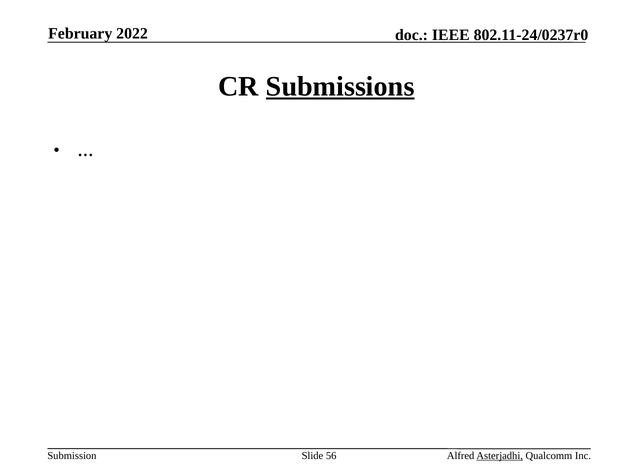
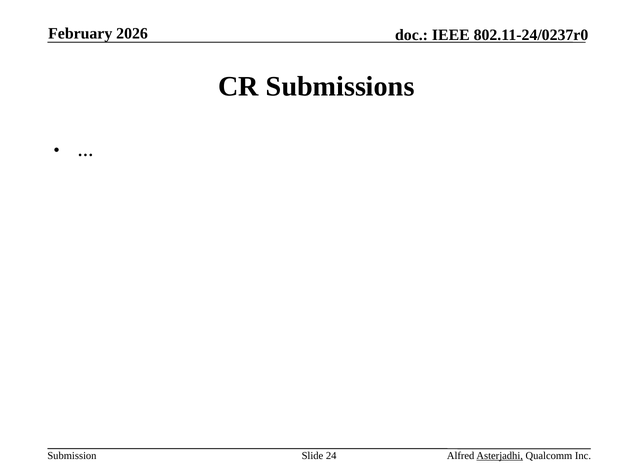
2022: 2022 -> 2026
Submissions underline: present -> none
56: 56 -> 24
